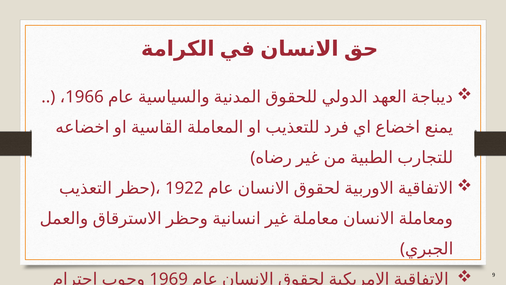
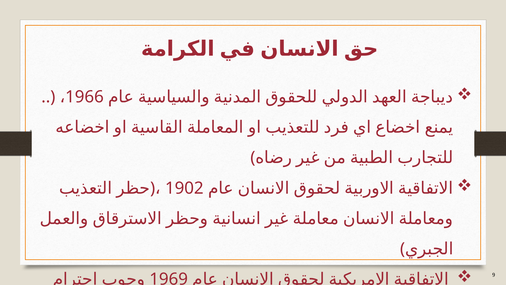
1922: 1922 -> 1902
